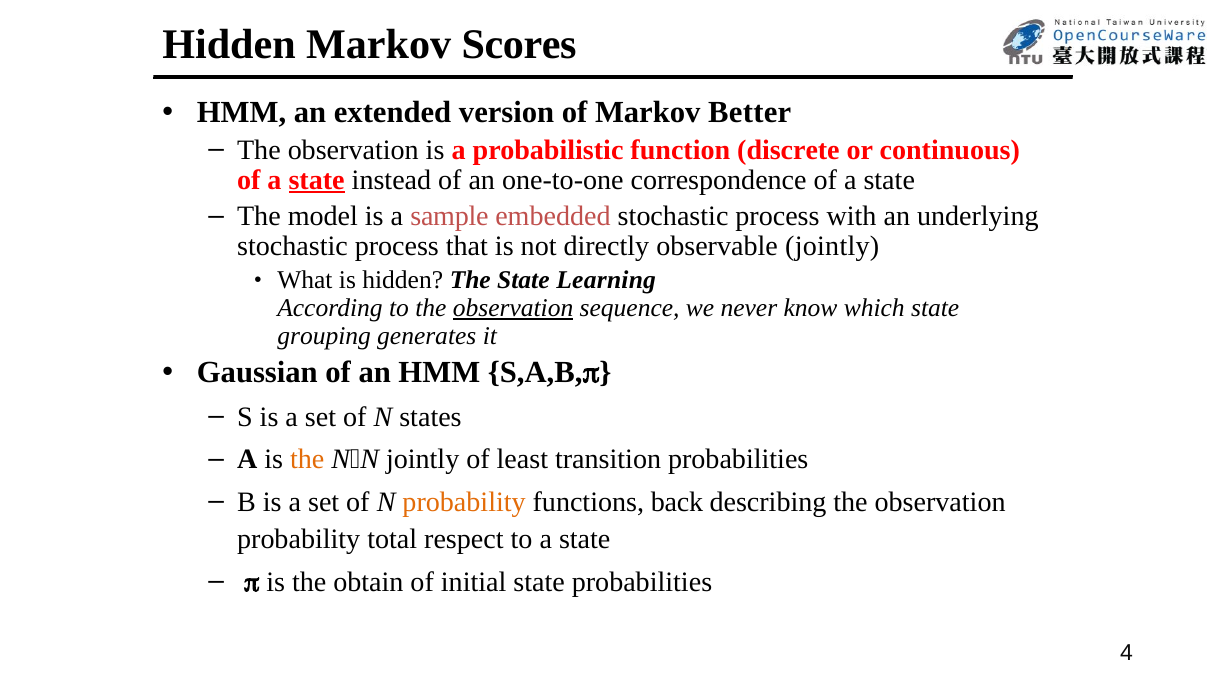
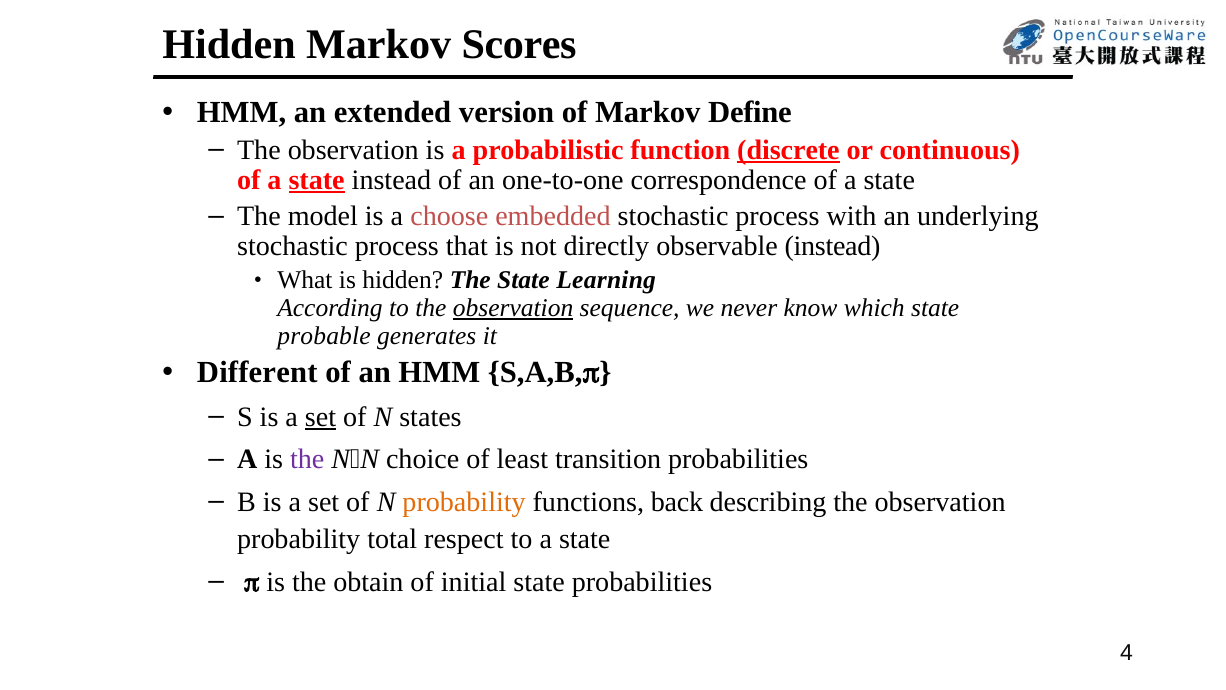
Better: Better -> Define
discrete underline: none -> present
sample: sample -> choose
observable jointly: jointly -> instead
grouping: grouping -> probable
Gaussian: Gaussian -> Different
set at (320, 417) underline: none -> present
the at (307, 459) colour: orange -> purple
N jointly: jointly -> choice
